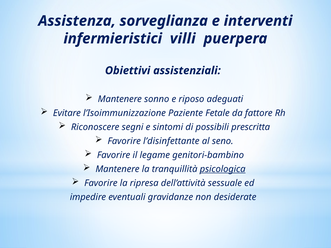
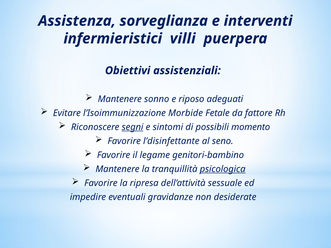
Paziente: Paziente -> Morbide
segni underline: none -> present
prescritta: prescritta -> momento
